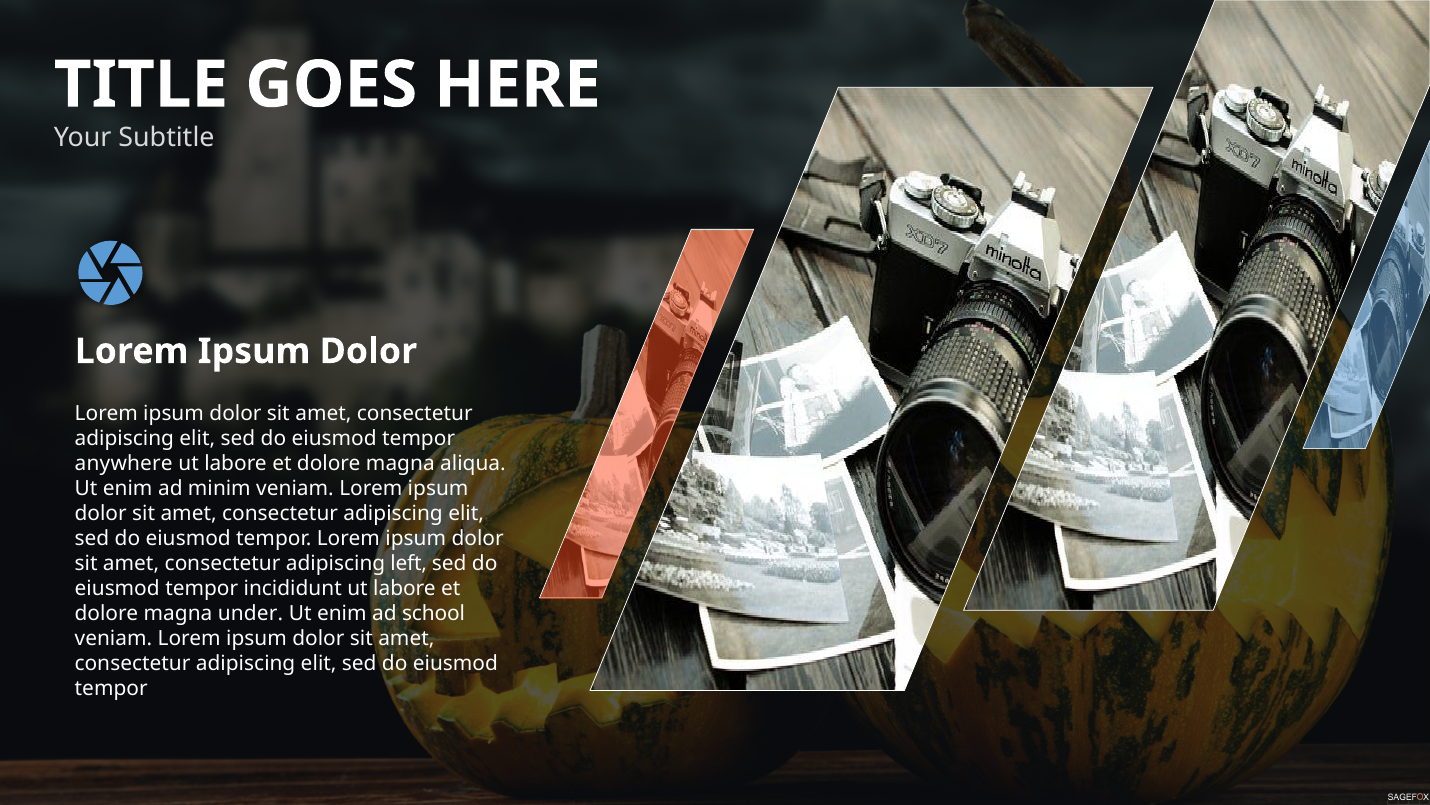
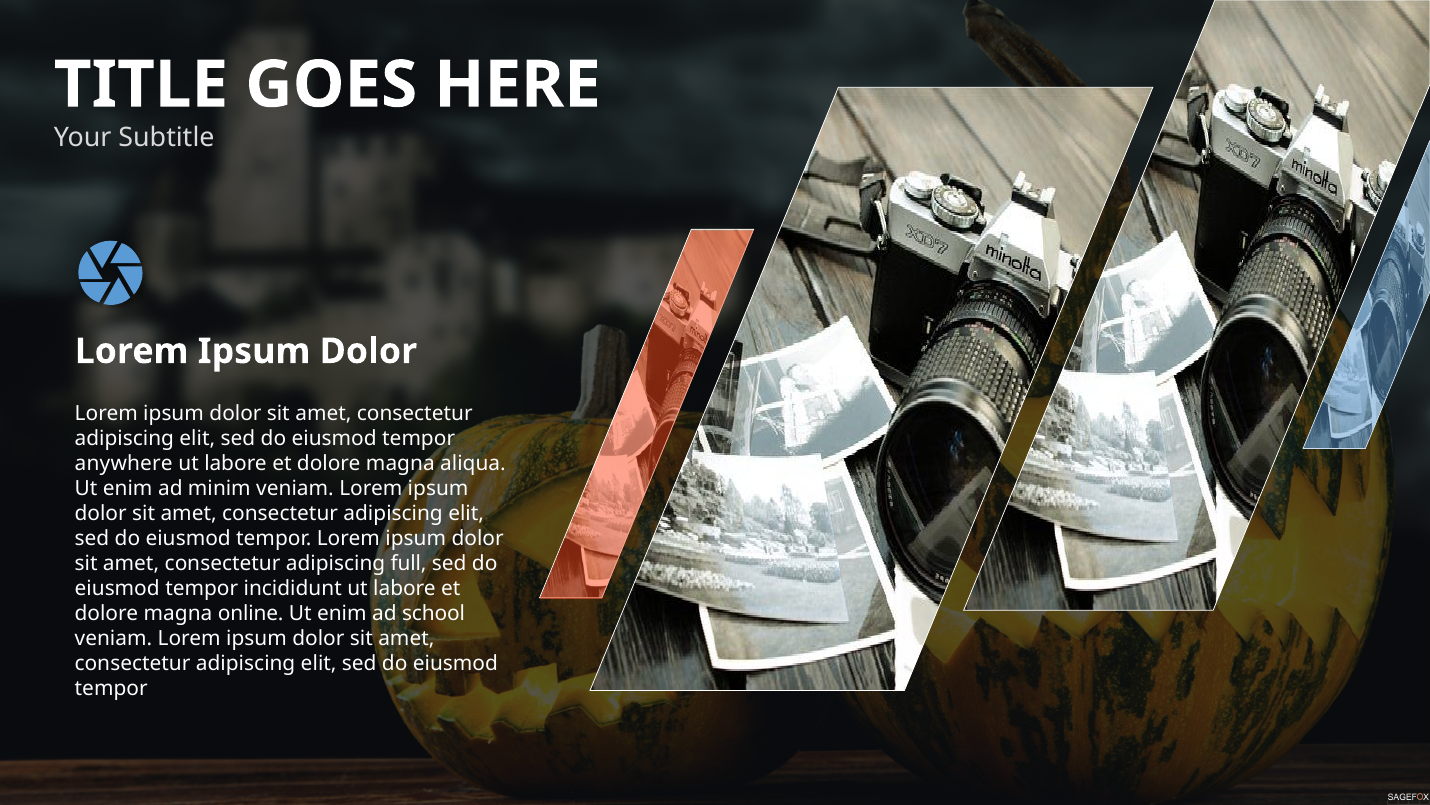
left: left -> full
under: under -> online
